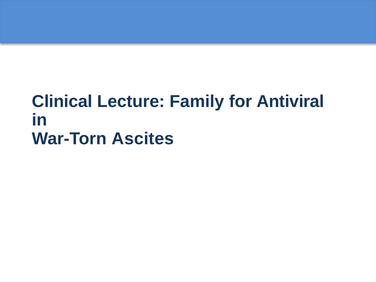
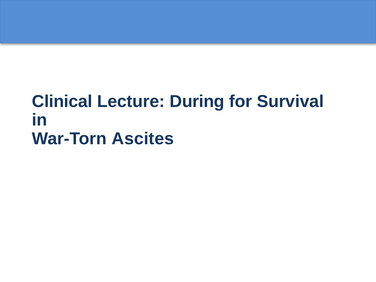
Family: Family -> During
Antiviral: Antiviral -> Survival
